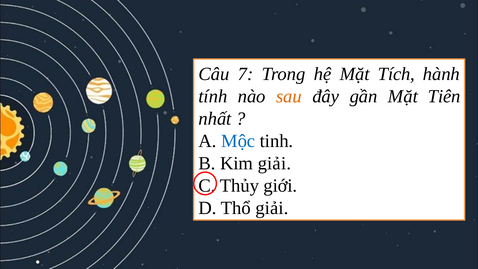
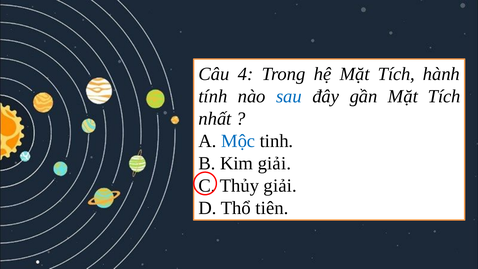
7: 7 -> 4
sau colour: orange -> blue
gần Mặt Tiên: Tiên -> Tích
Thủy giới: giới -> giải
Thổ giải: giải -> tiên
